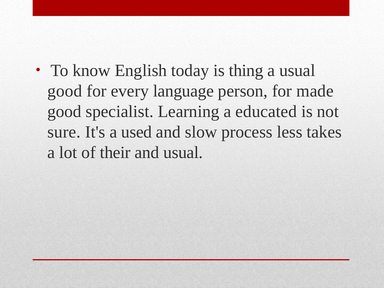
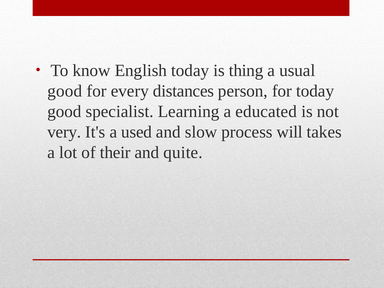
language: language -> distances
for made: made -> today
sure: sure -> very
less: less -> will
and usual: usual -> quite
